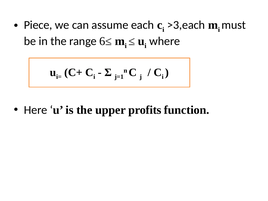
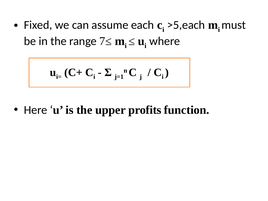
Piece: Piece -> Fixed
>3,each: >3,each -> >5,each
6≤: 6≤ -> 7≤
